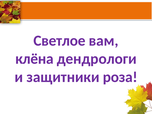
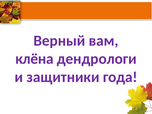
Светлое: Светлое -> Верный
роза: роза -> года
